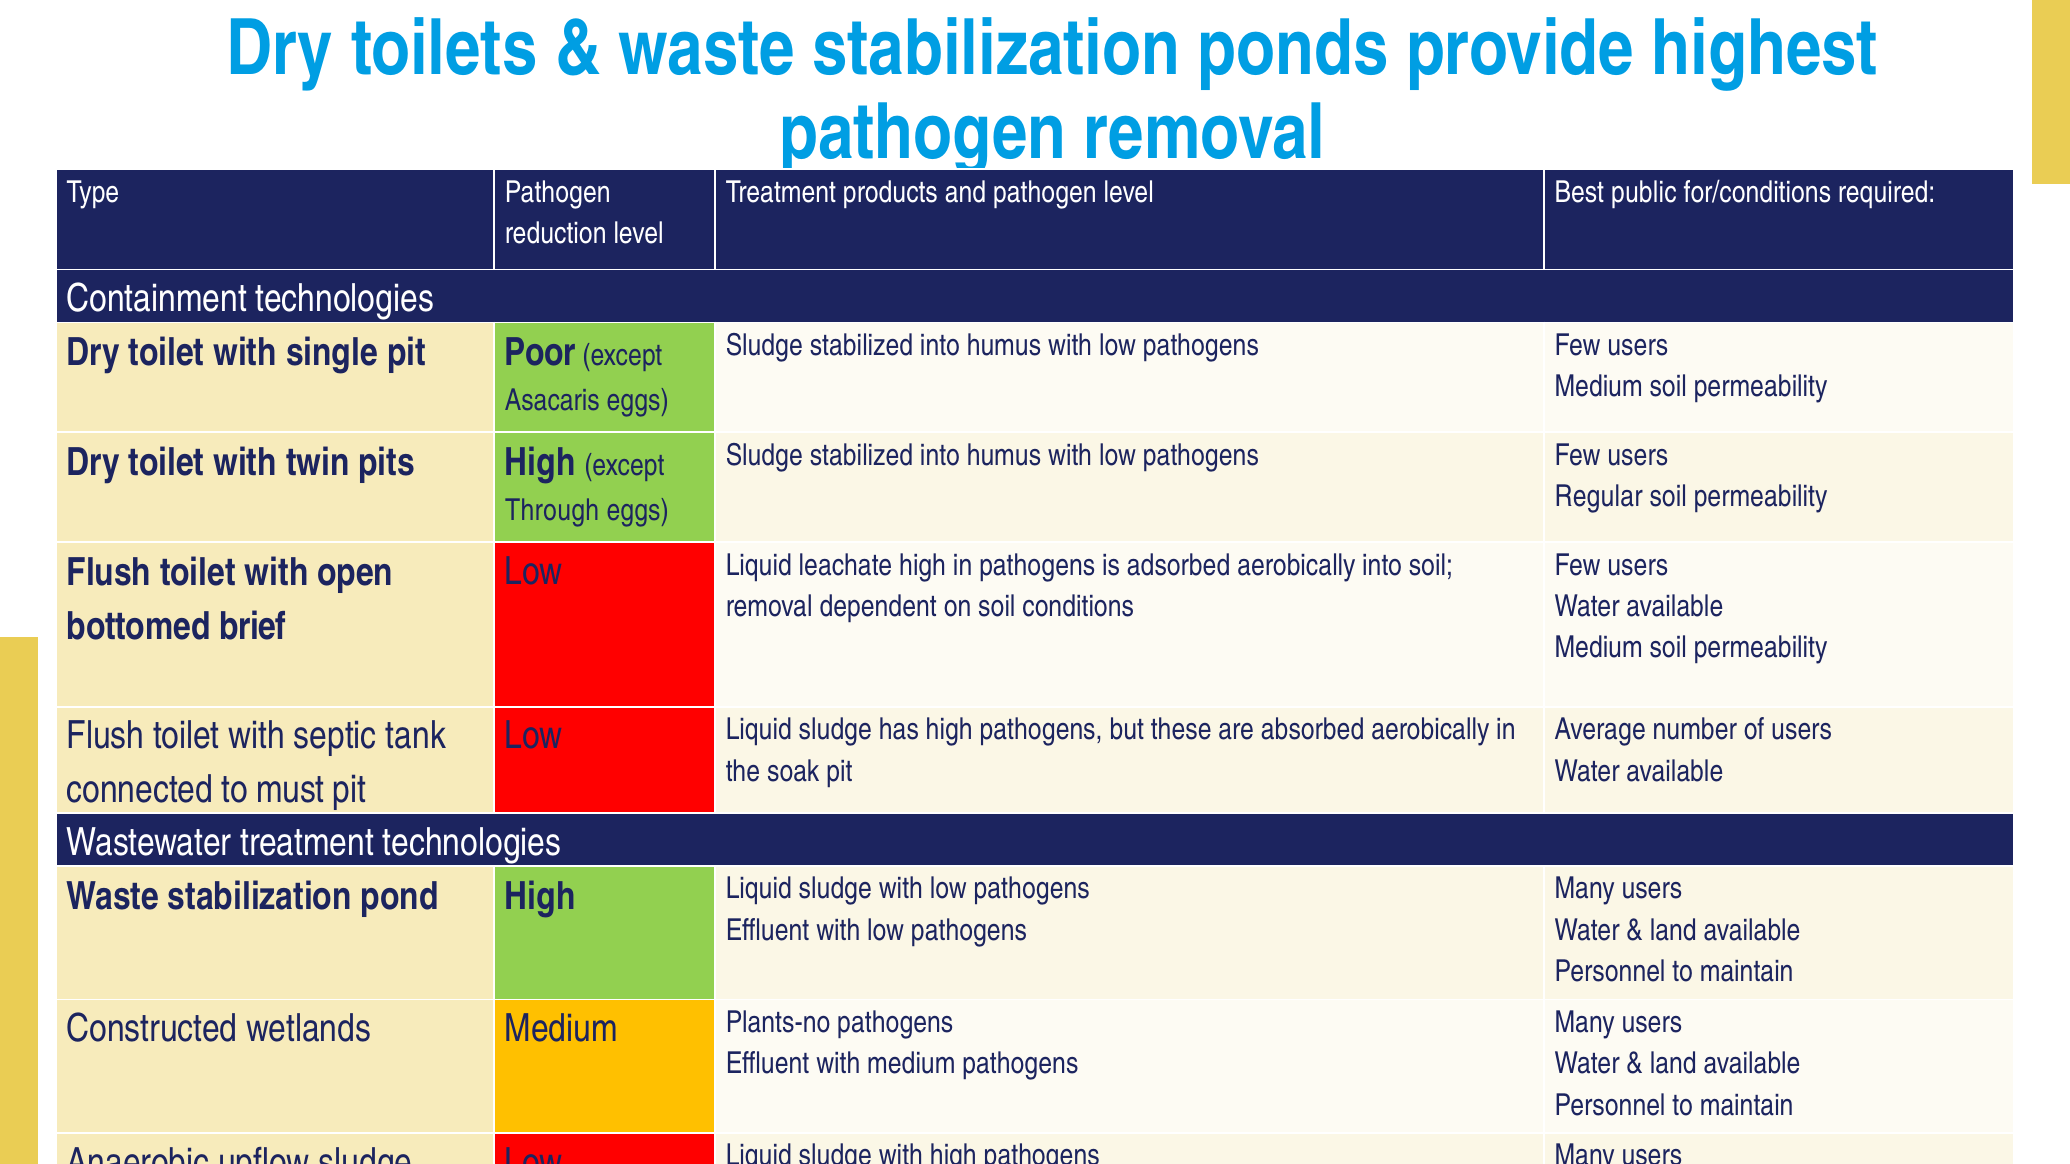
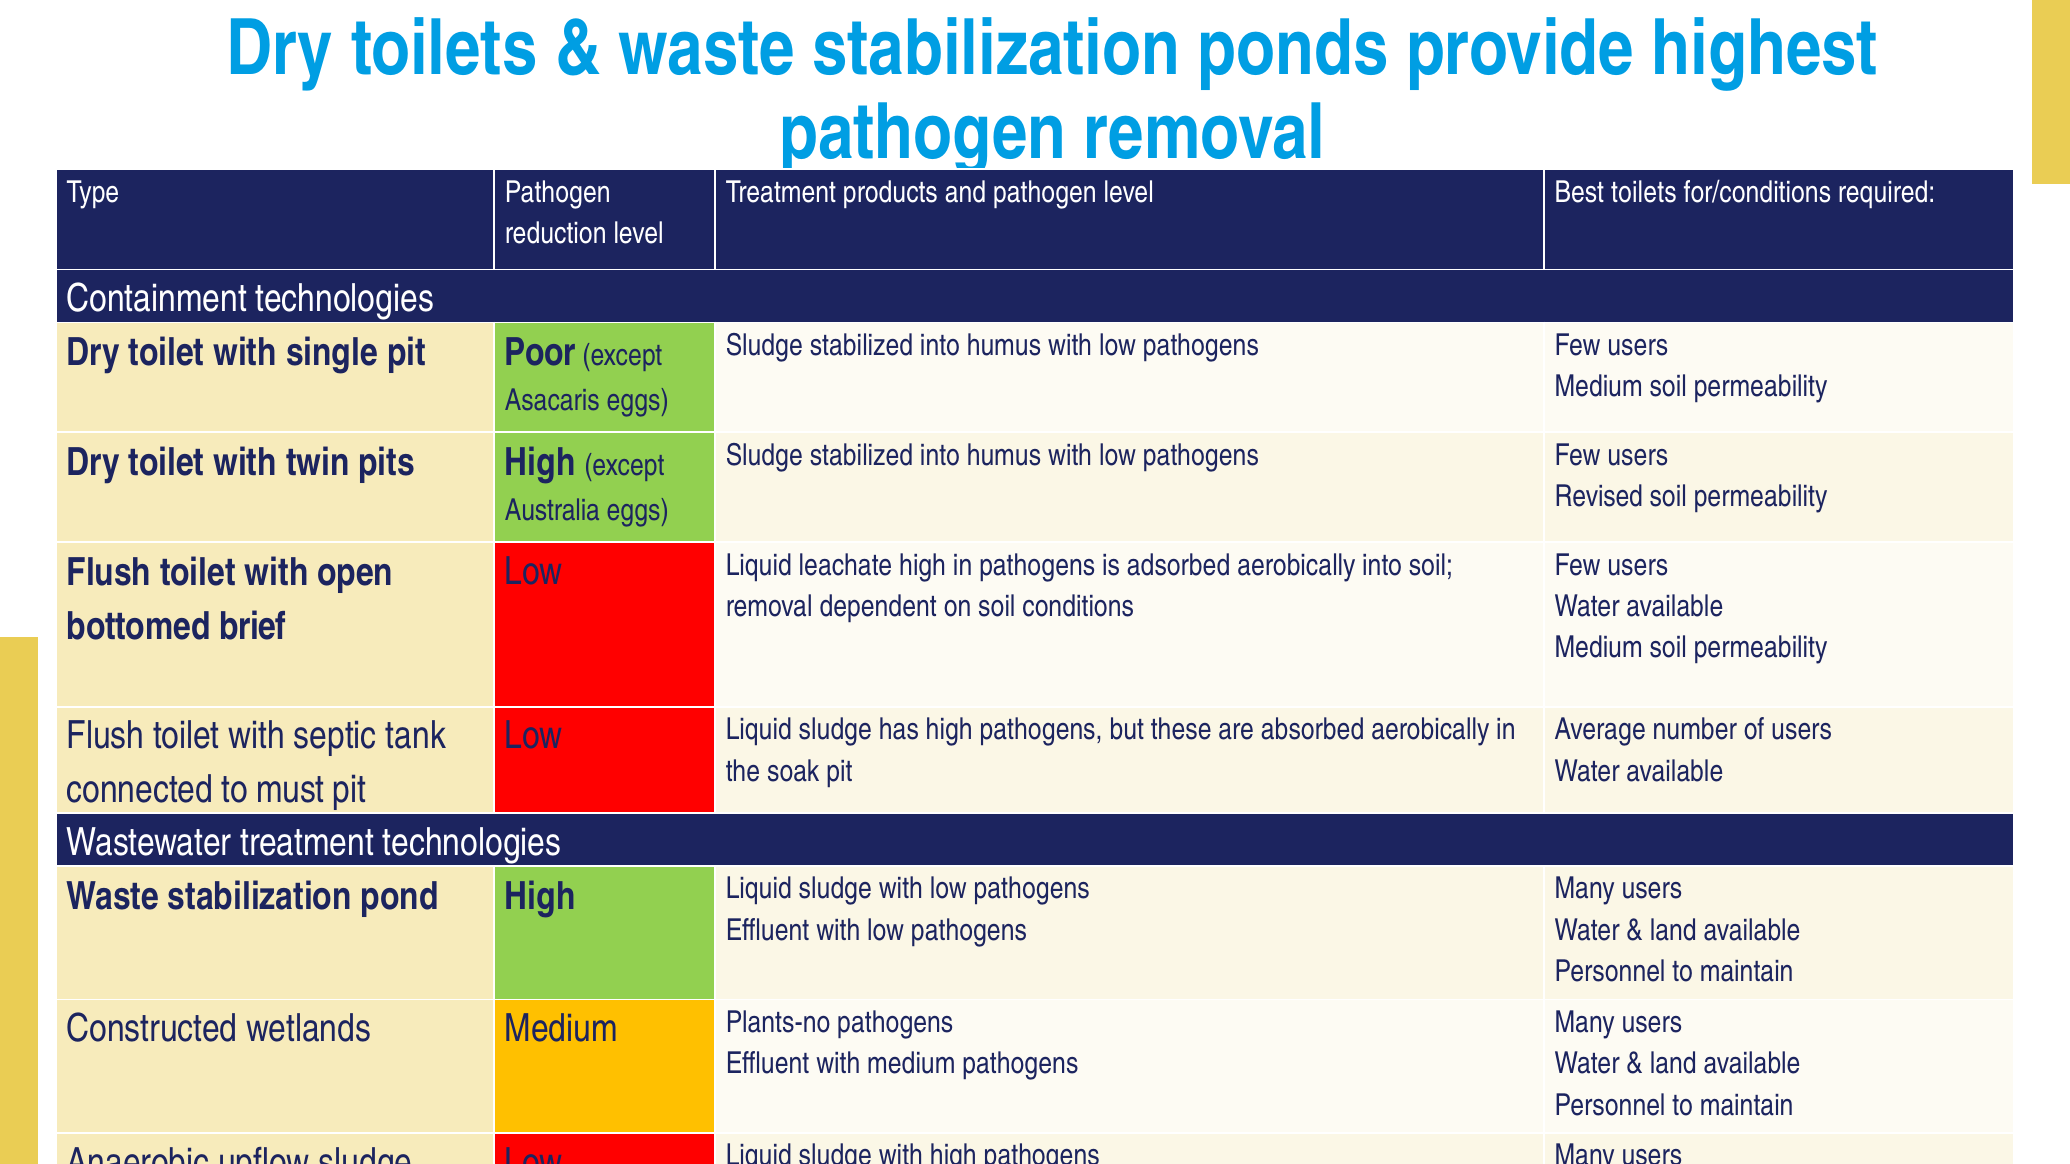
Best public: public -> toilets
Regular: Regular -> Revised
Through: Through -> Australia
